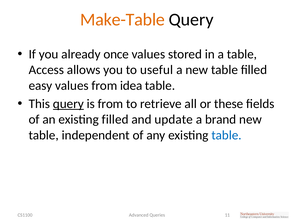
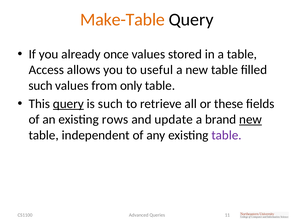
easy at (40, 86): easy -> such
idea: idea -> only
is from: from -> such
existing filled: filled -> rows
new at (250, 120) underline: none -> present
table at (226, 135) colour: blue -> purple
